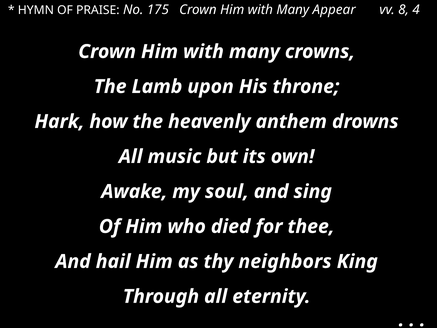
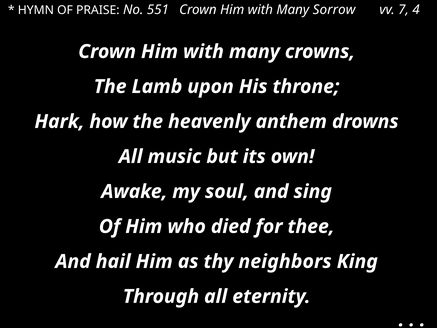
175: 175 -> 551
Appear: Appear -> Sorrow
8: 8 -> 7
